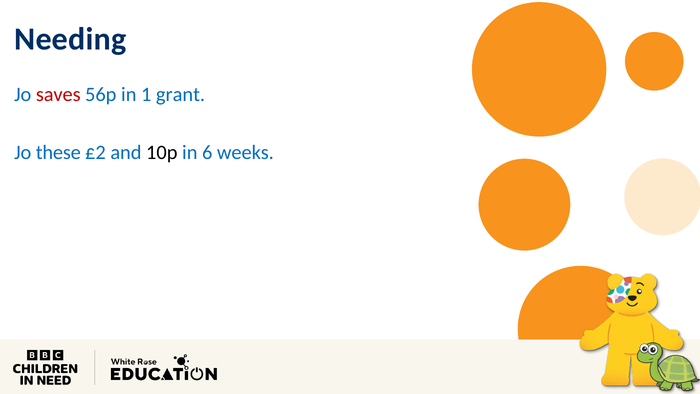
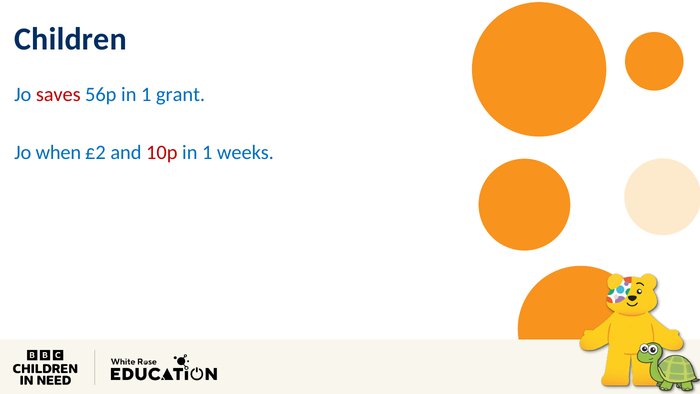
Needing: Needing -> Children
these: these -> when
10p colour: black -> red
6 at (207, 152): 6 -> 1
